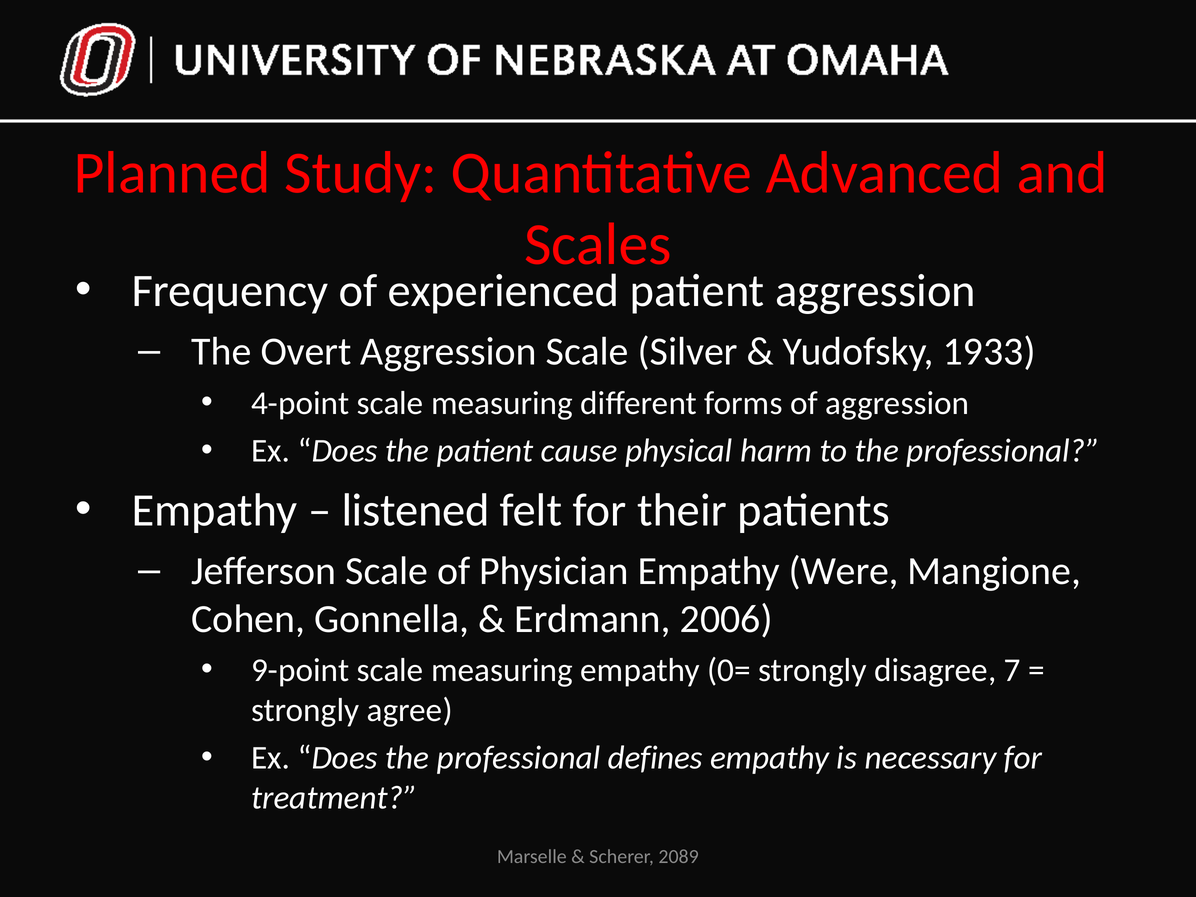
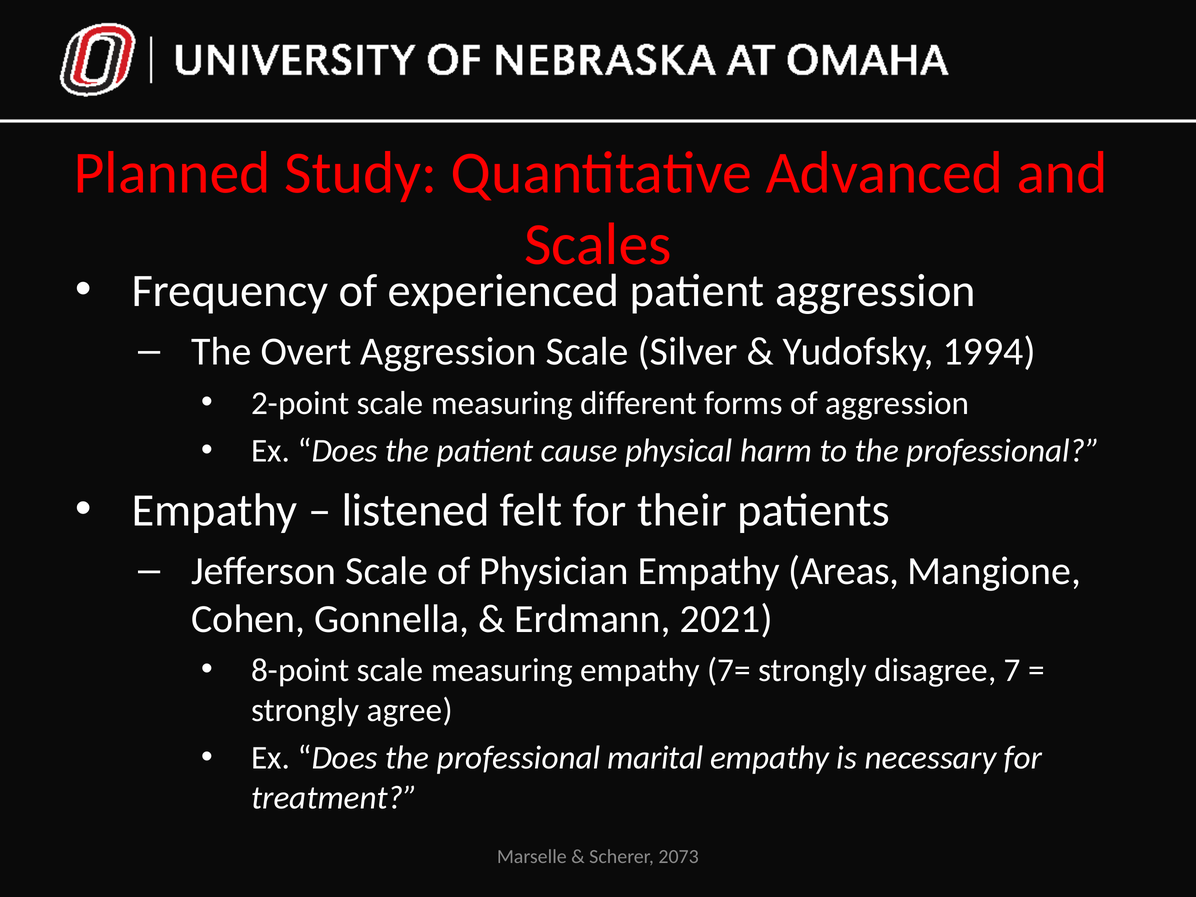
1933: 1933 -> 1994
4-point: 4-point -> 2-point
Were: Were -> Areas
2006: 2006 -> 2021
9-point: 9-point -> 8-point
0=: 0= -> 7=
defines: defines -> marital
2089: 2089 -> 2073
